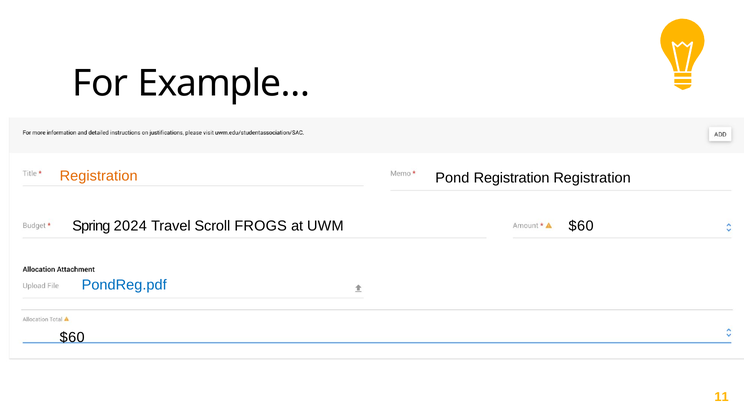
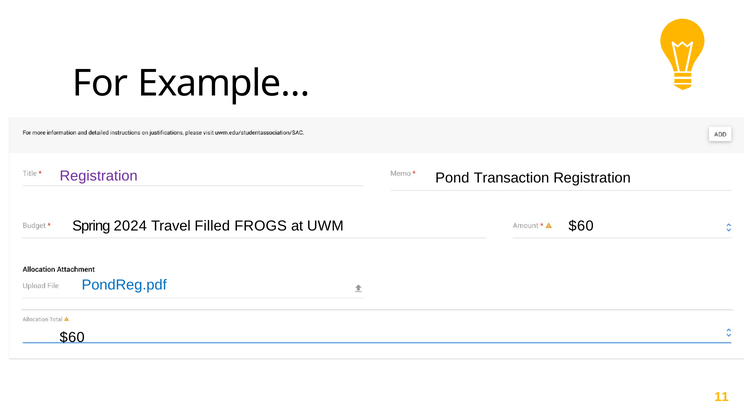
Registration at (99, 176) colour: orange -> purple
Pond Registration: Registration -> Transaction
Scroll: Scroll -> Filled
